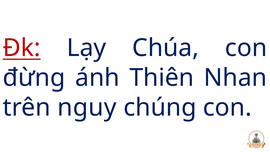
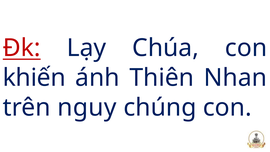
đừng: đừng -> khiến
